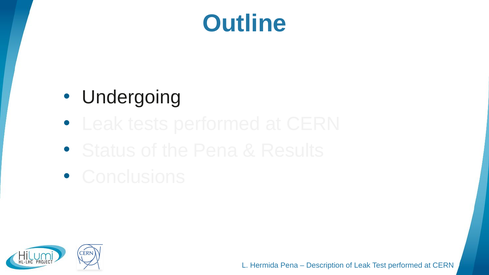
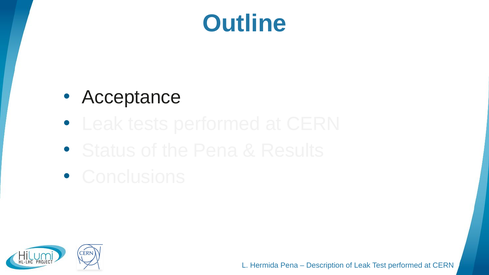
Undergoing: Undergoing -> Acceptance
